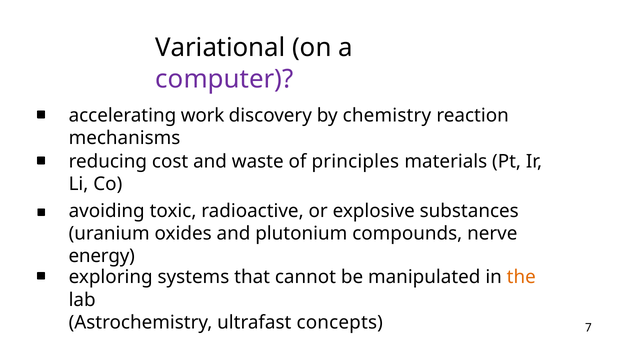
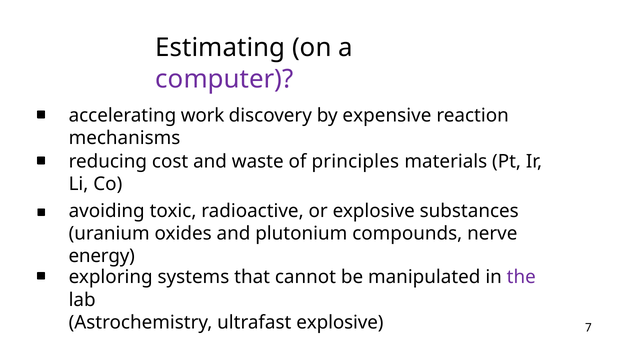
Variational: Variational -> Estimating
chemistry: chemistry -> expensive
the colour: orange -> purple
ultrafast concepts: concepts -> explosive
